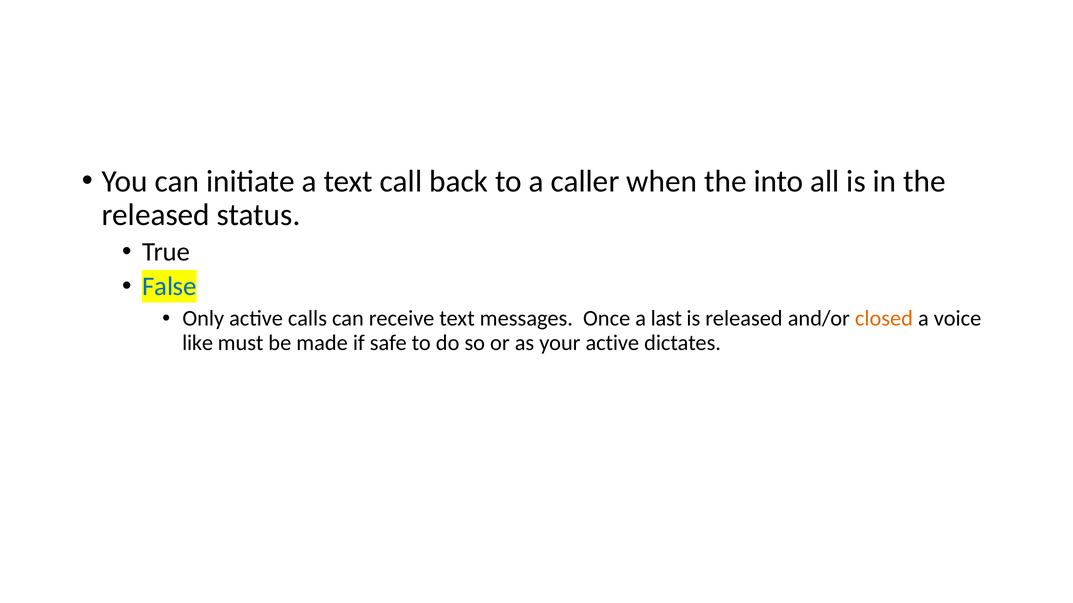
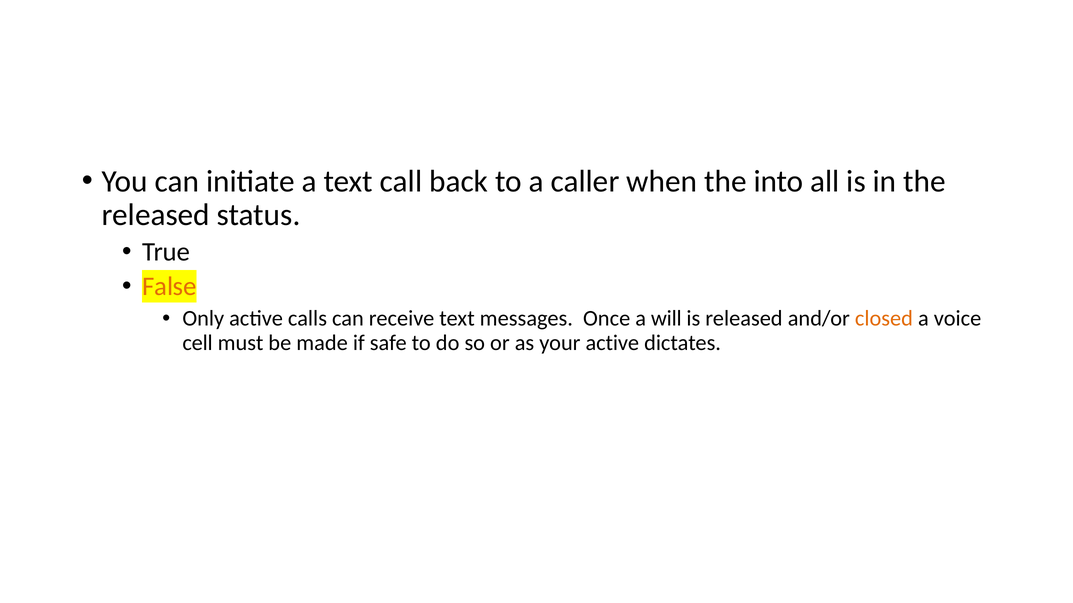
False colour: blue -> orange
last: last -> will
like: like -> cell
